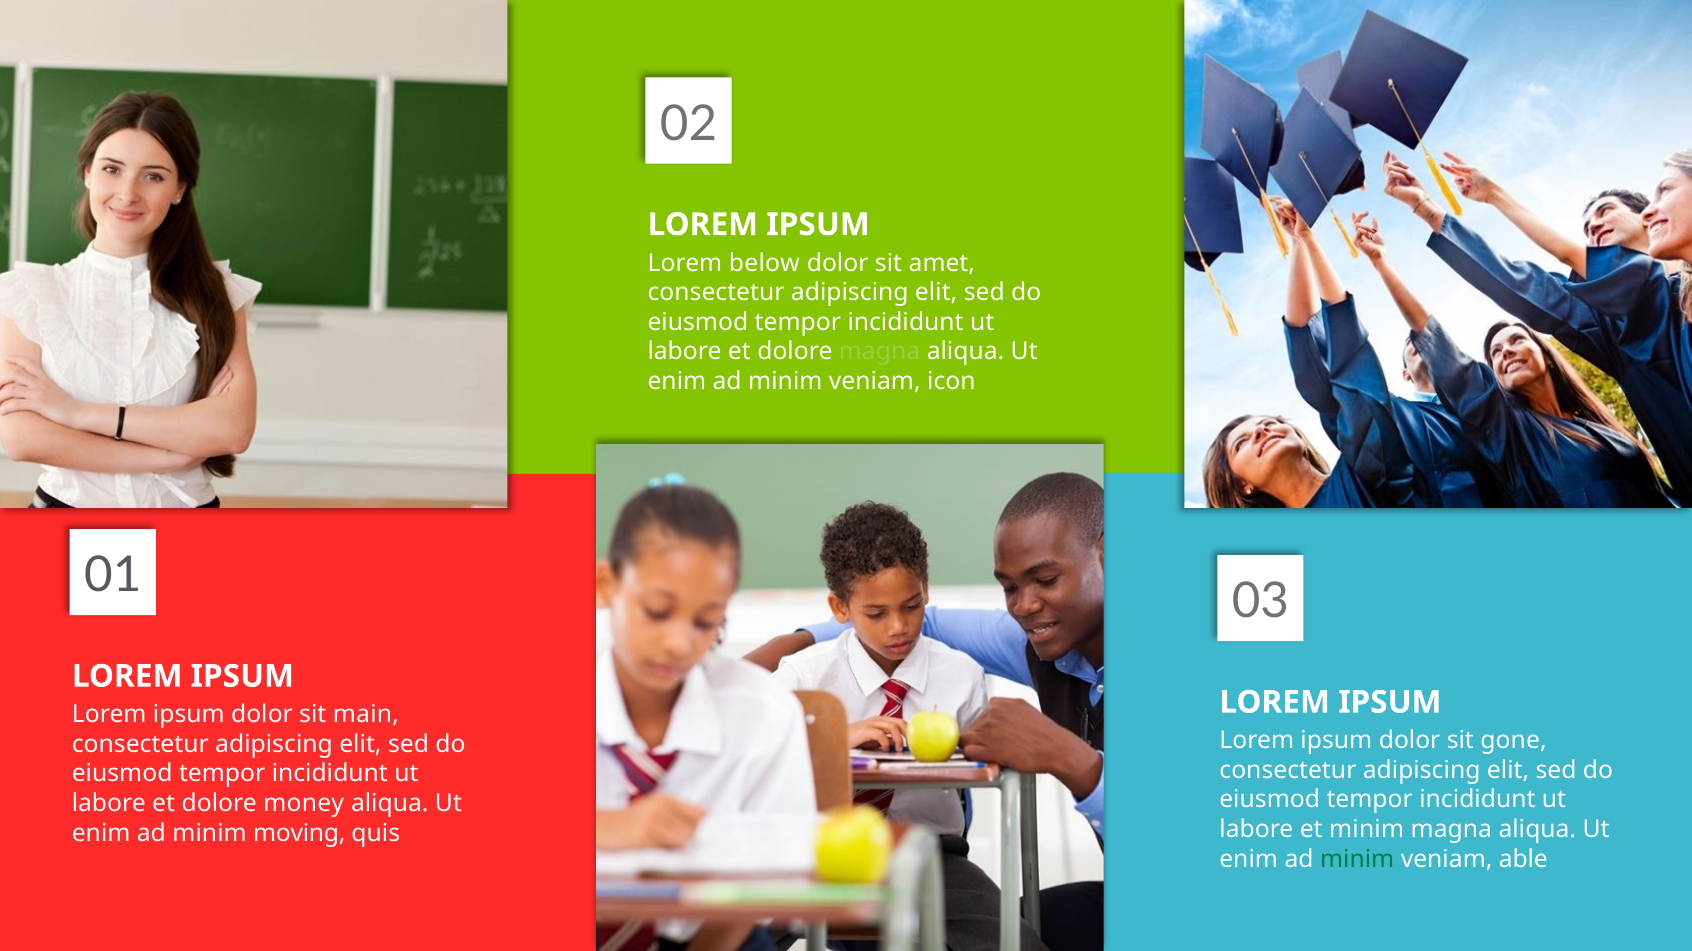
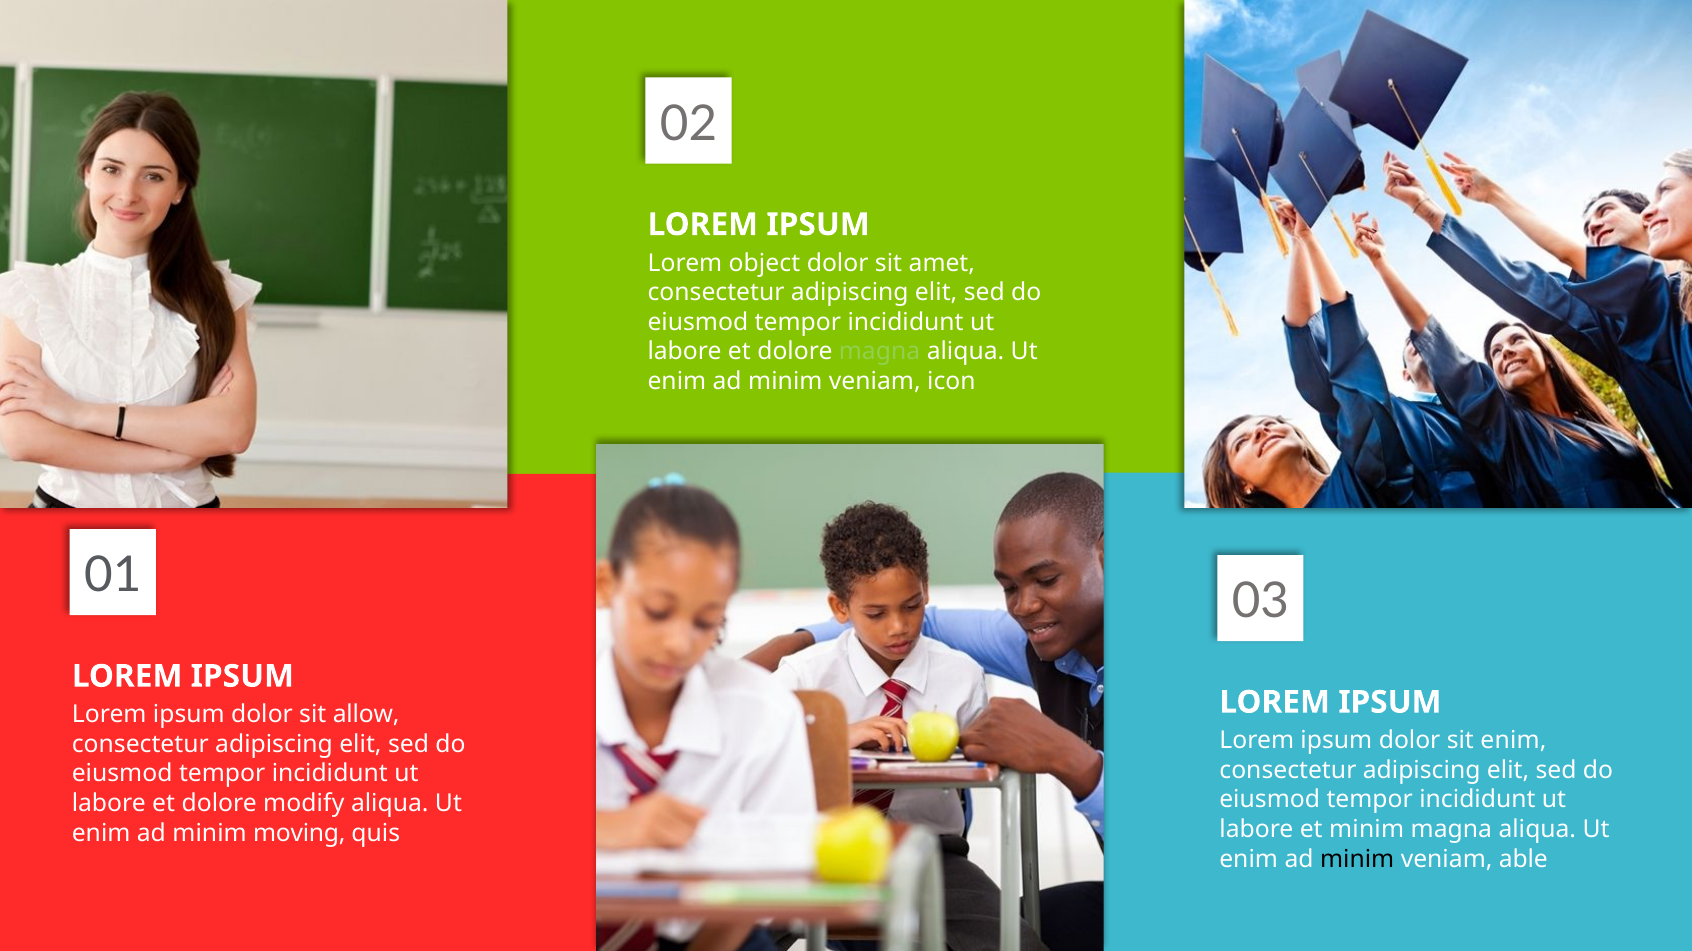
below: below -> object
main: main -> allow
sit gone: gone -> enim
money: money -> modify
minim at (1357, 860) colour: green -> black
